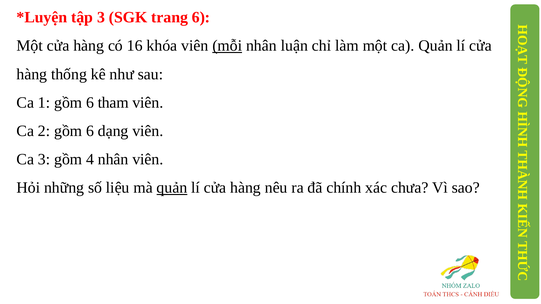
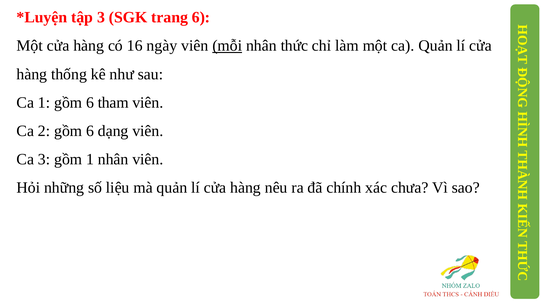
khóa: khóa -> ngày
luận: luận -> thức
gồm 4: 4 -> 1
quản at (172, 188) underline: present -> none
